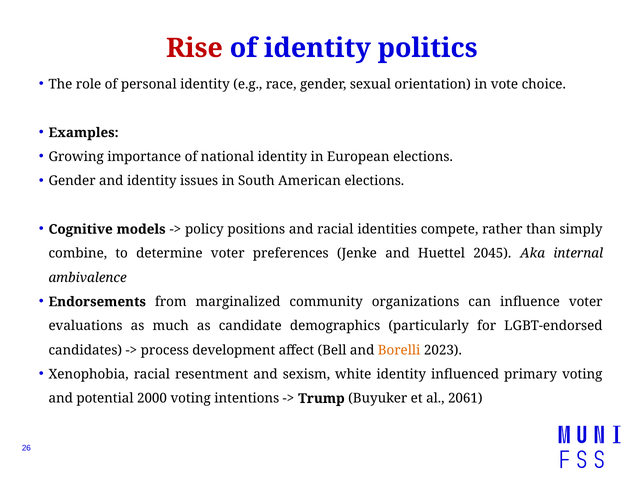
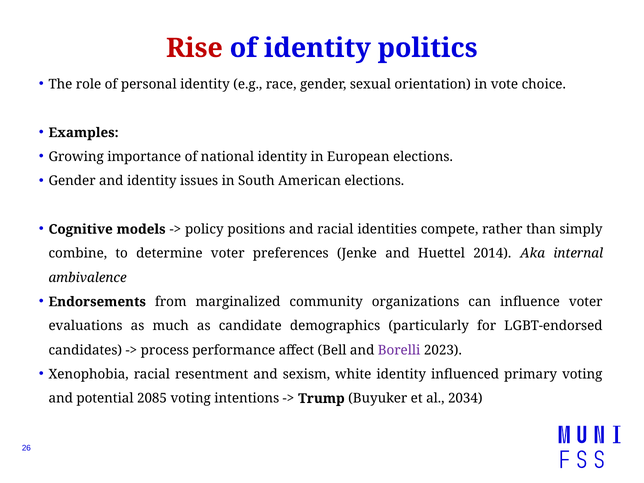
2045: 2045 -> 2014
development: development -> performance
Borelli colour: orange -> purple
2000: 2000 -> 2085
2061: 2061 -> 2034
